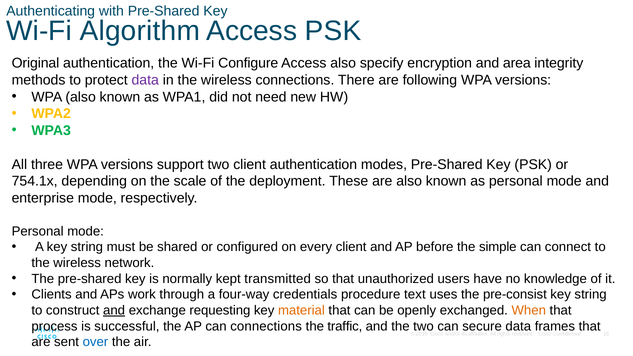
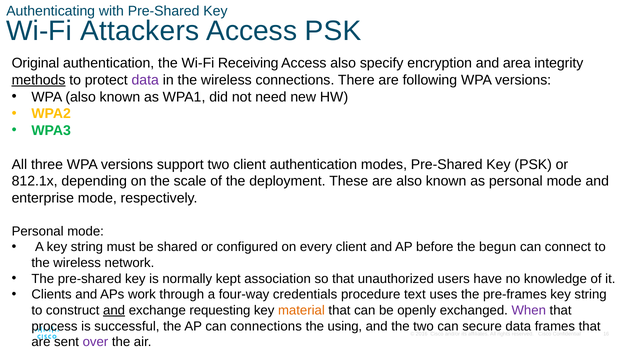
Algorithm: Algorithm -> Attackers
Configure: Configure -> Receiving
methods underline: none -> present
754.1x: 754.1x -> 812.1x
simple: simple -> begun
transmitted: transmitted -> association
pre-consist: pre-consist -> pre-frames
When colour: orange -> purple
traffic: traffic -> using
over colour: blue -> purple
